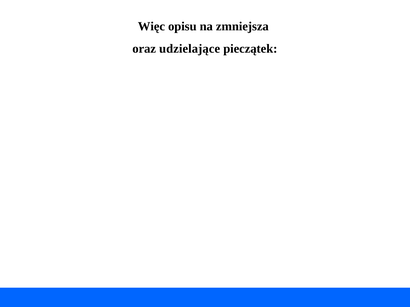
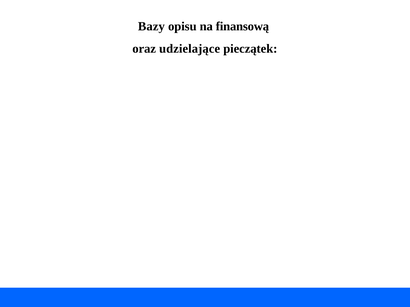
Więc: Więc -> Bazy
zmniejsza: zmniejsza -> finansową
